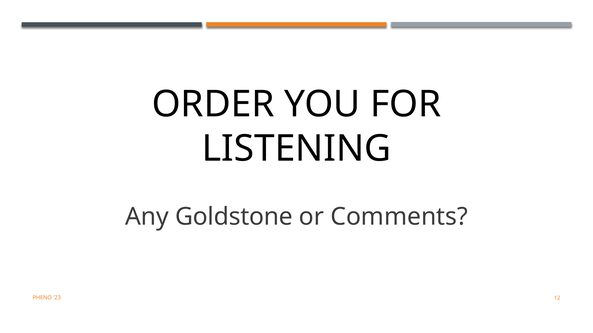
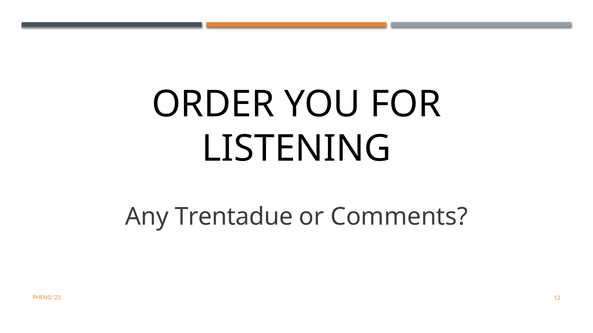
Goldstone: Goldstone -> Trentadue
